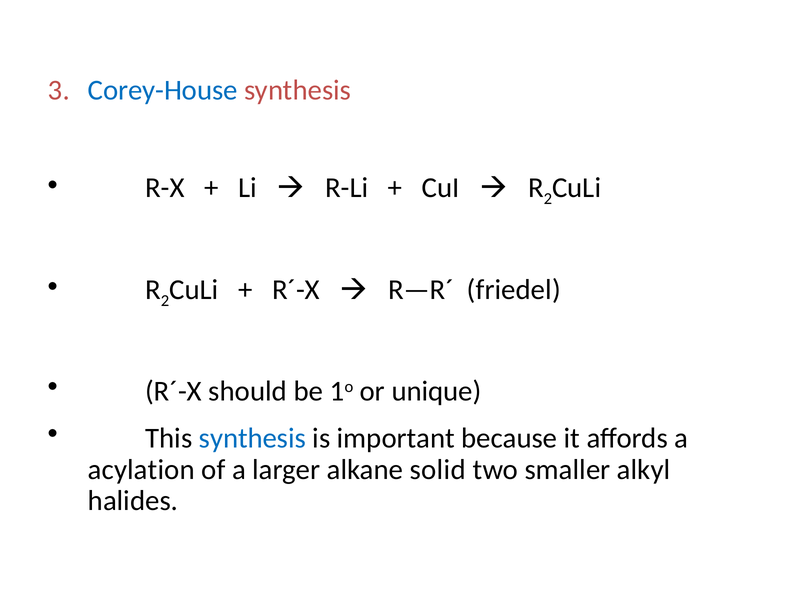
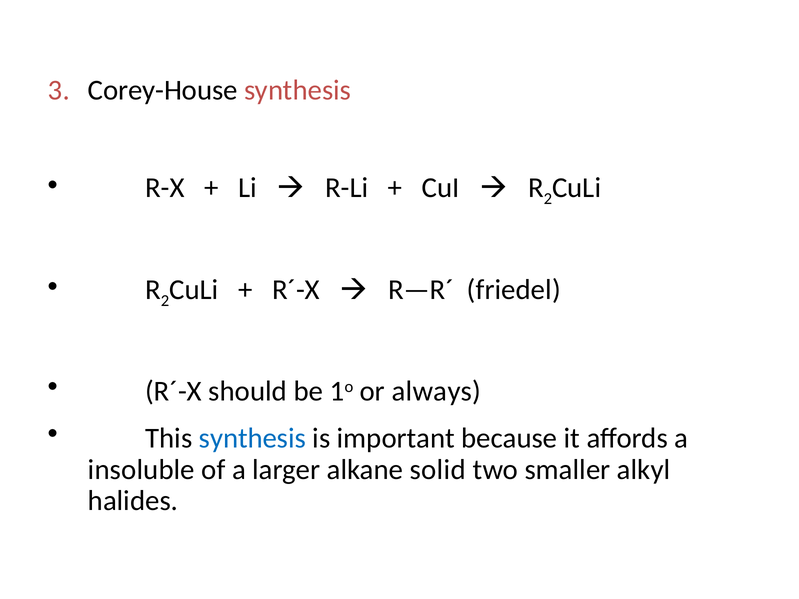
Corey-House colour: blue -> black
unique: unique -> always
acylation: acylation -> insoluble
